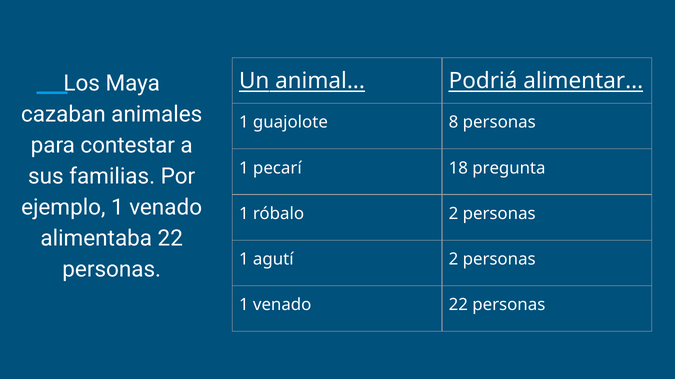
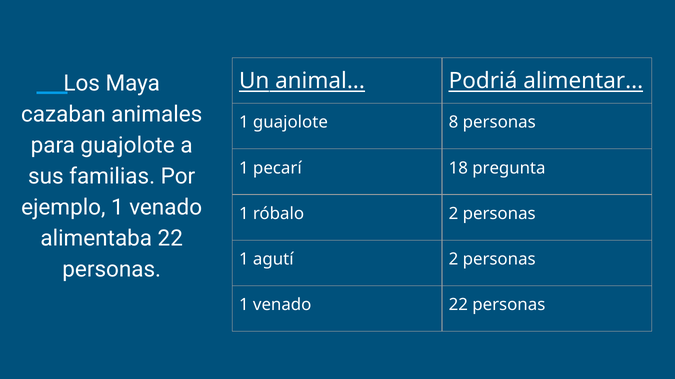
para contestar: contestar -> guajolote
